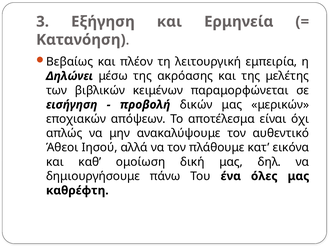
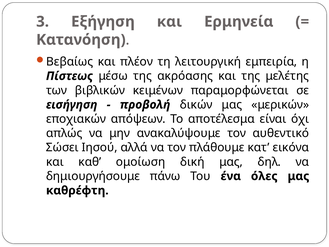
Δηλώνει: Δηλώνει -> Πίστεως
Άθεοι: Άθεοι -> Σώσει
